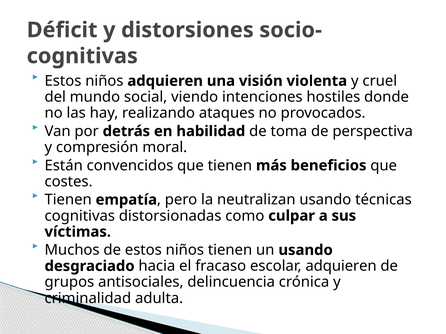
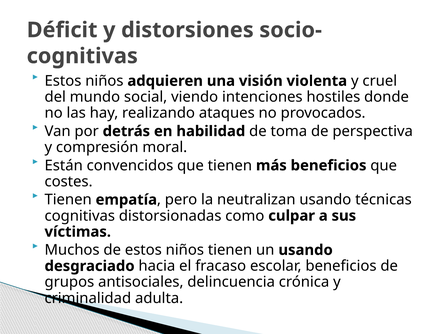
escolar adquieren: adquieren -> beneficios
